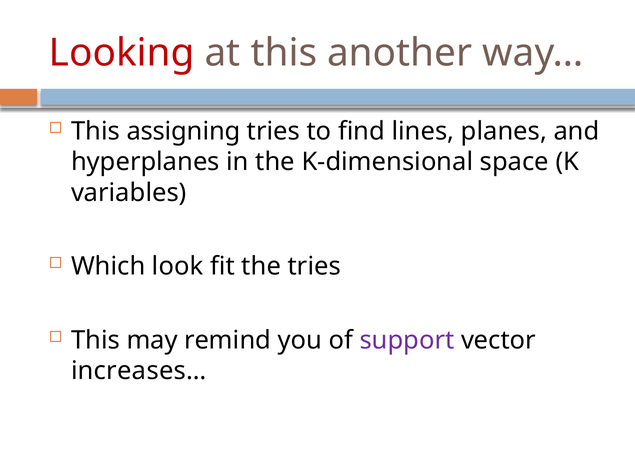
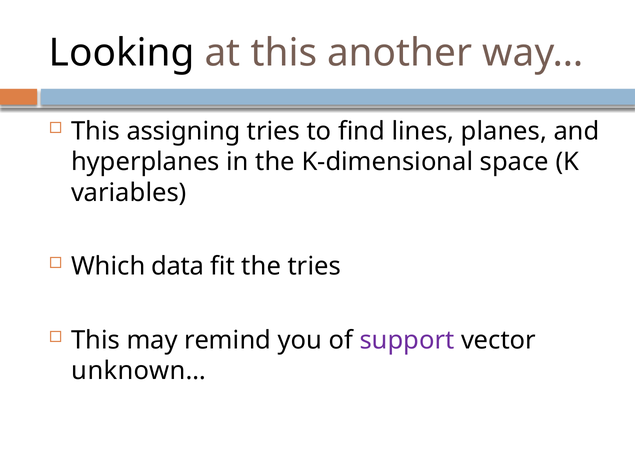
Looking colour: red -> black
look: look -> data
increases…: increases… -> unknown…
